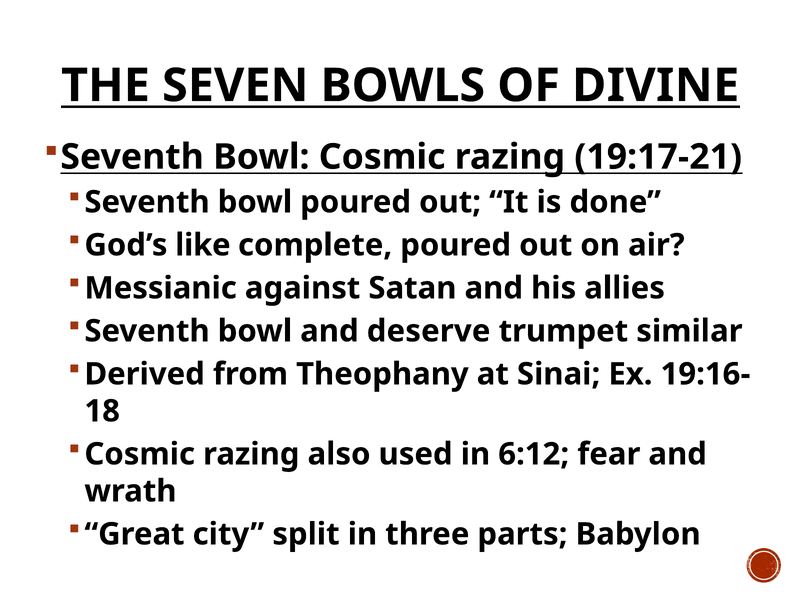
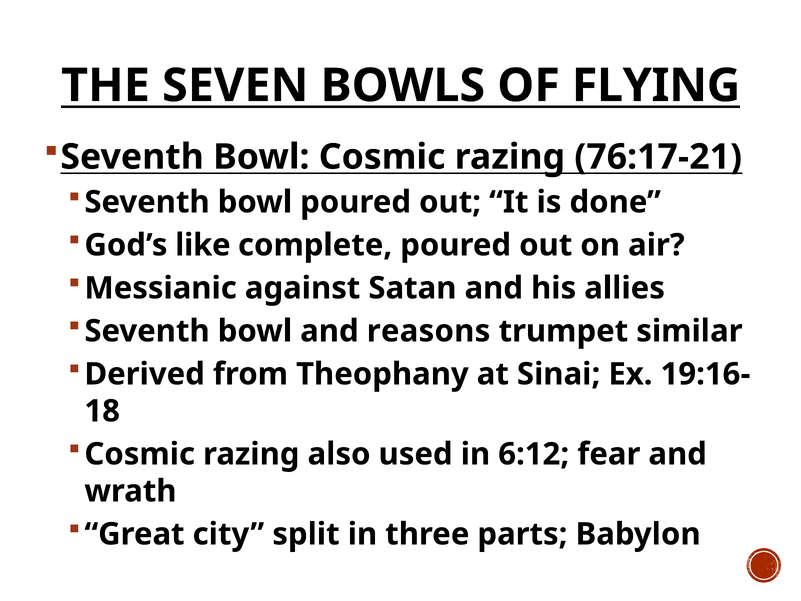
DIVINE: DIVINE -> FLYING
19:17-21: 19:17-21 -> 76:17-21
deserve: deserve -> reasons
